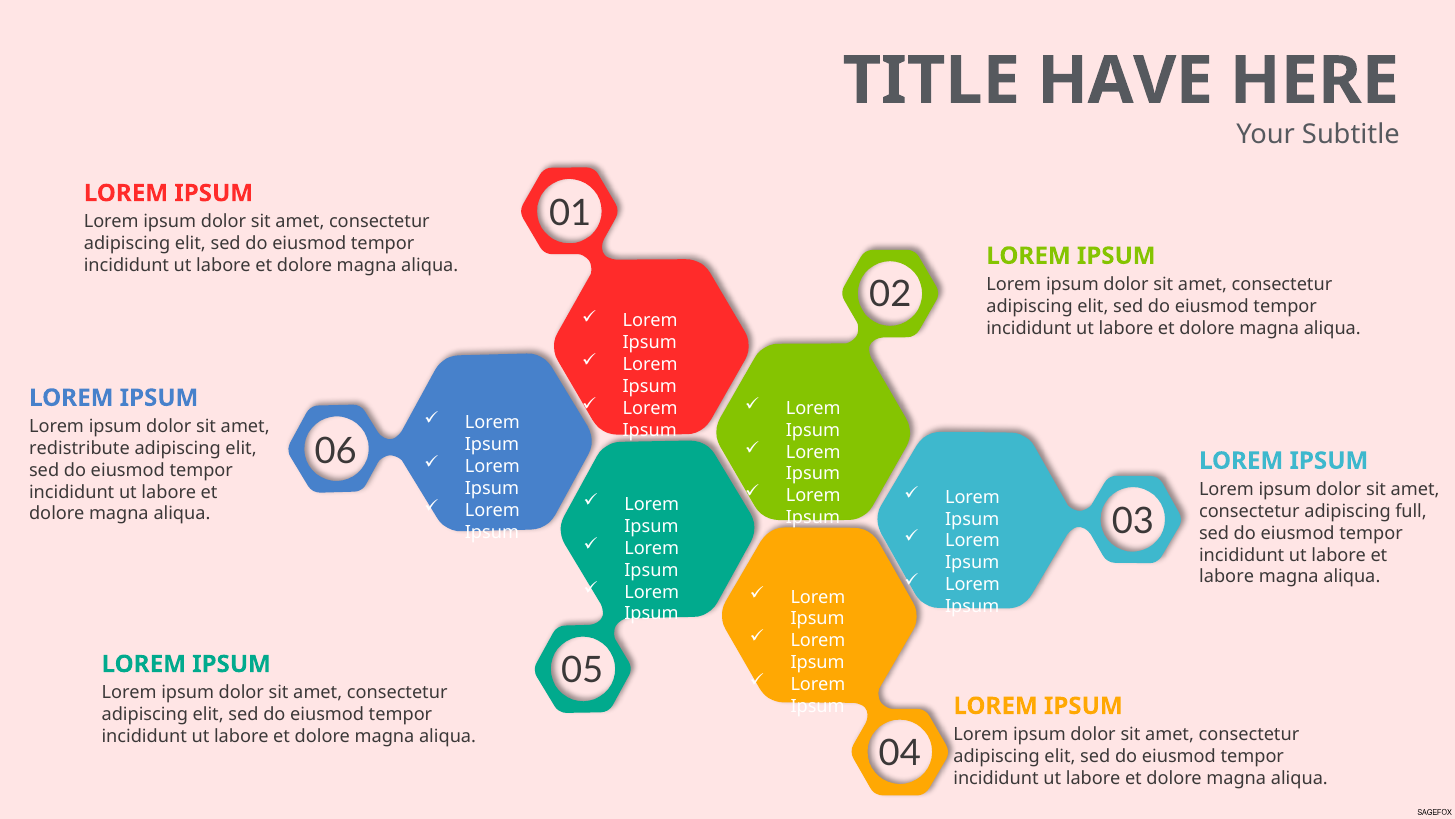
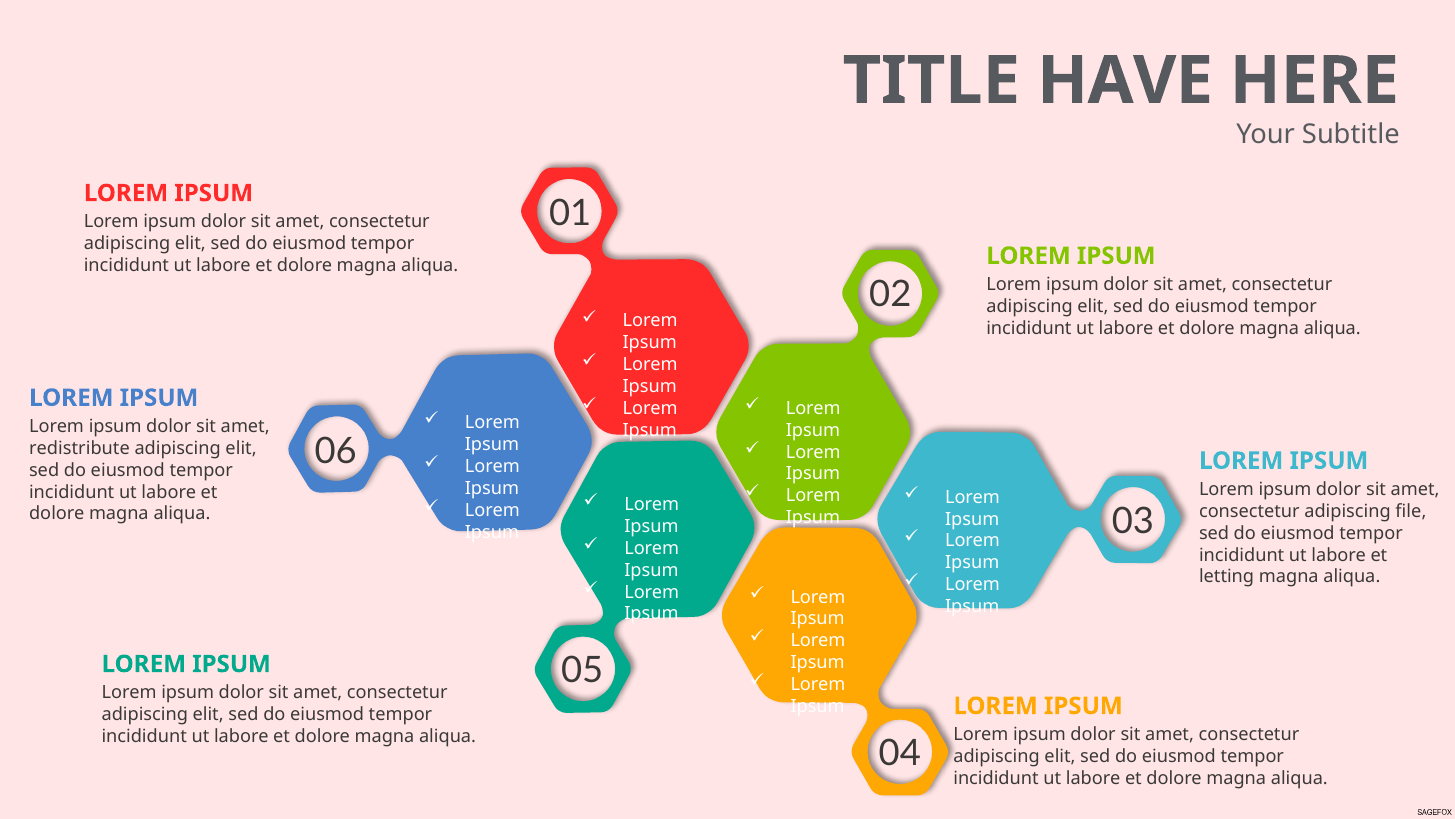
full: full -> file
labore at (1227, 576): labore -> letting
